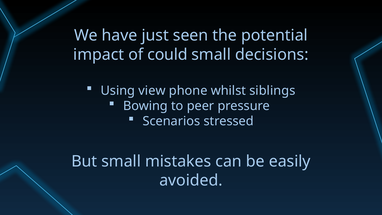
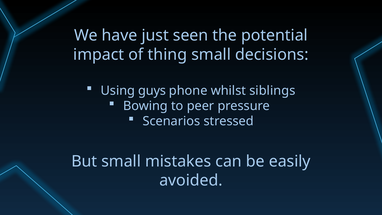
could: could -> thing
view: view -> guys
